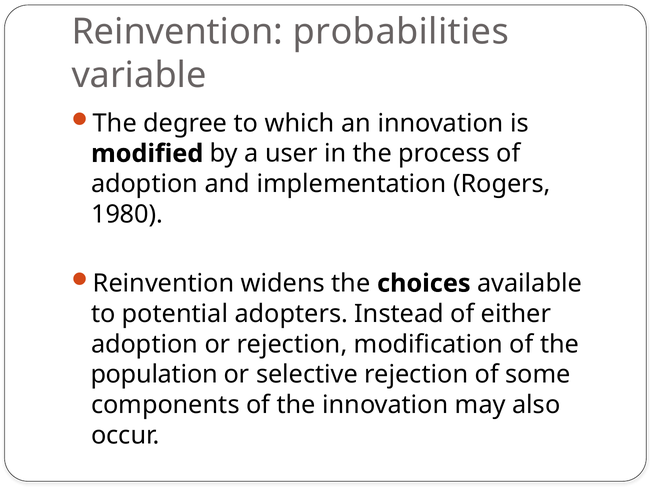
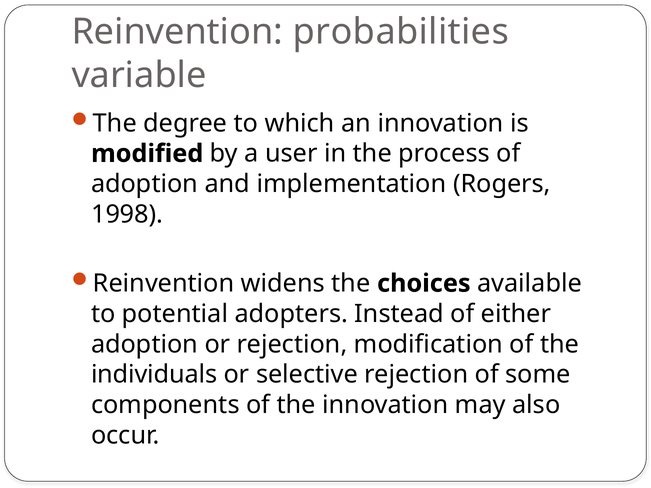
1980: 1980 -> 1998
population: population -> individuals
